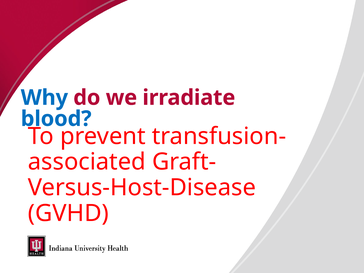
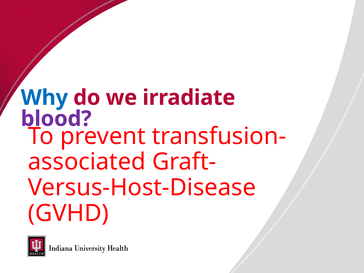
blood colour: blue -> purple
